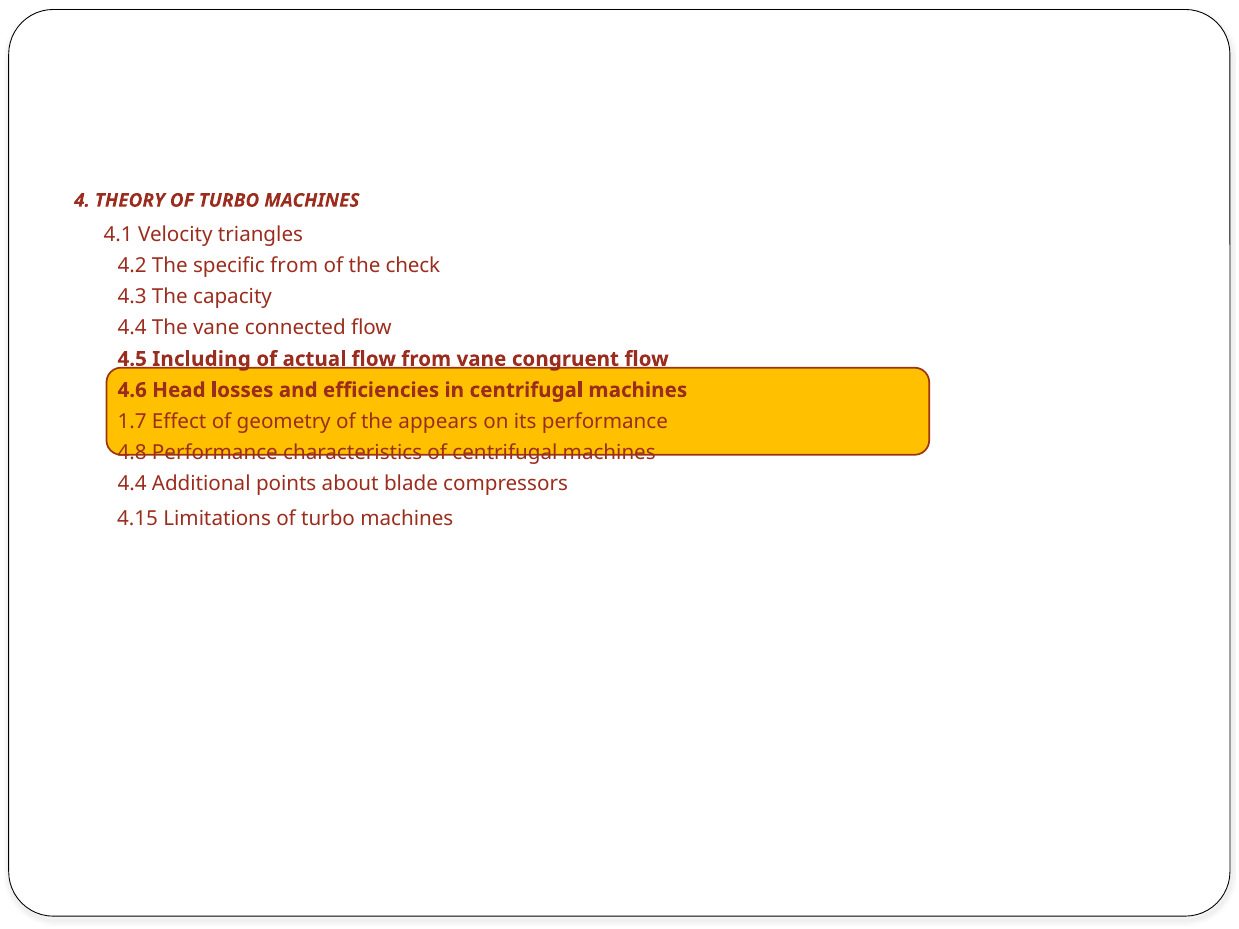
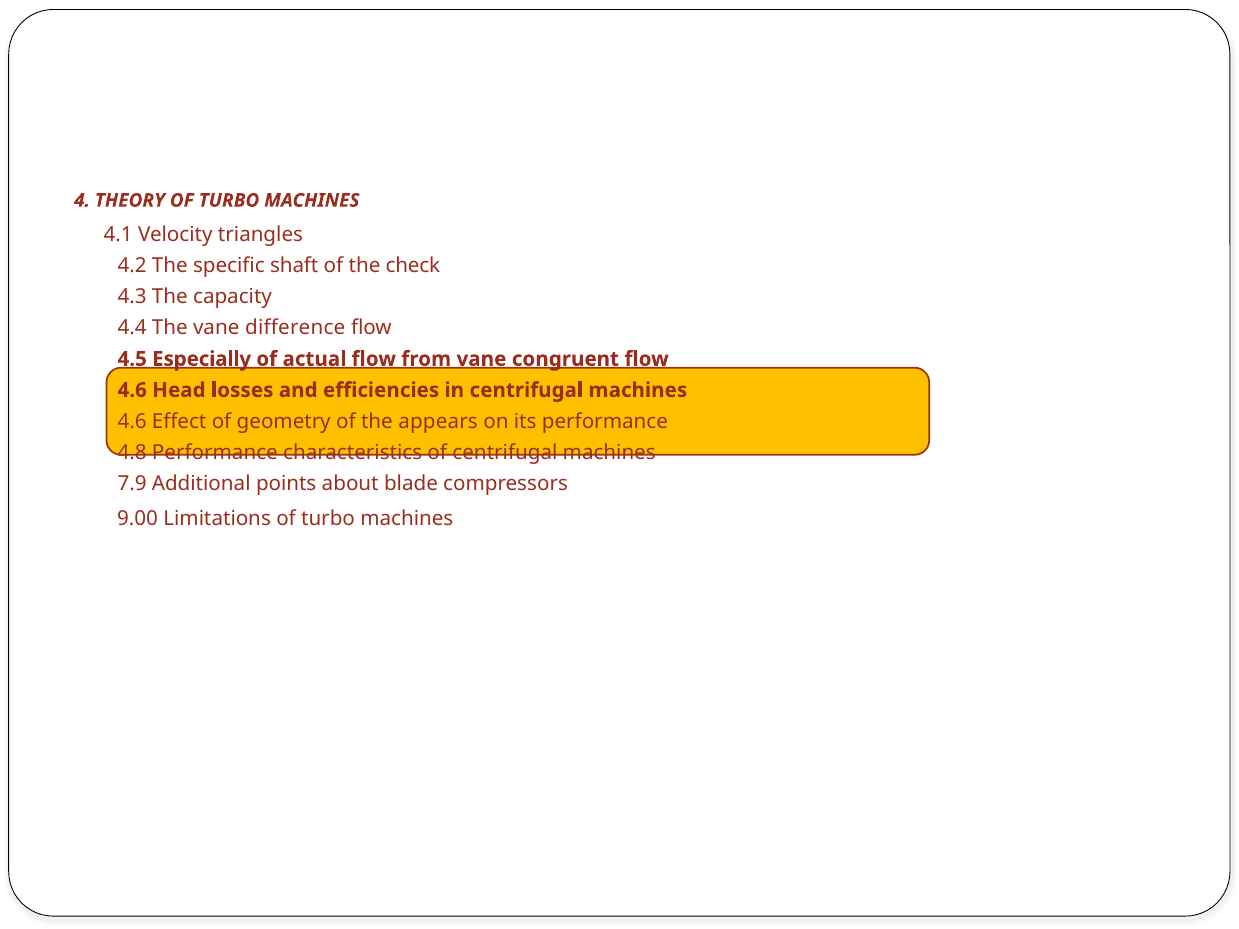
specific from: from -> shaft
connected: connected -> difference
Including: Including -> Especially
1.7 at (132, 421): 1.7 -> 4.6
4.4 at (132, 484): 4.4 -> 7.9
4.15: 4.15 -> 9.00
